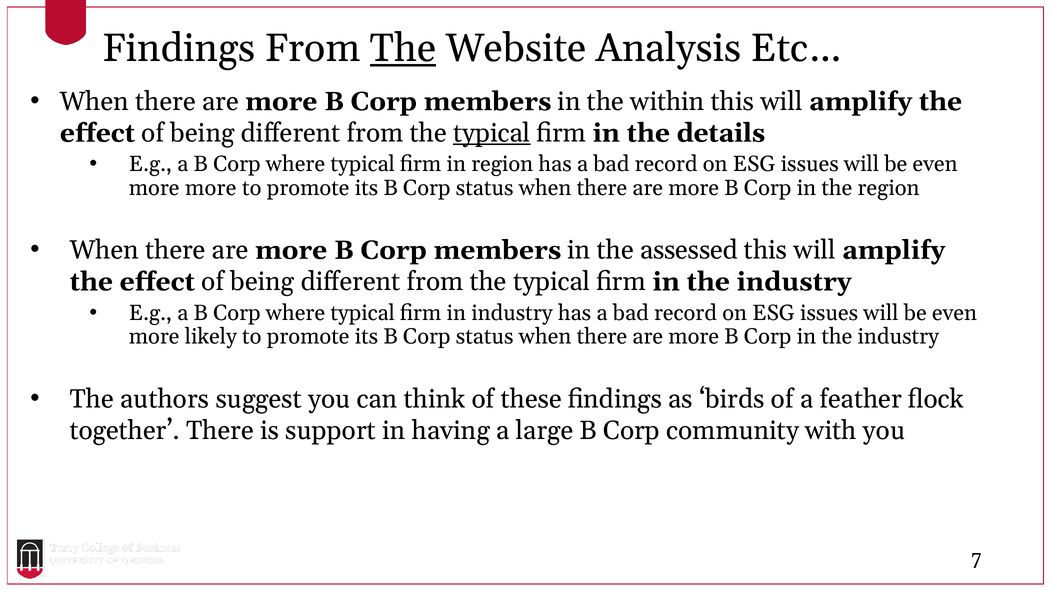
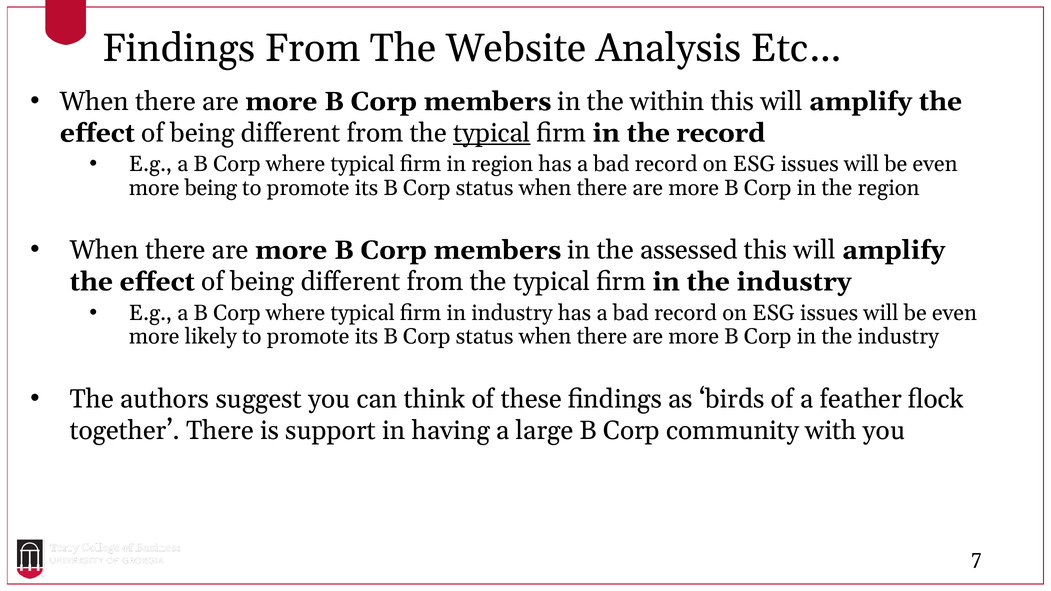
The at (403, 48) underline: present -> none
the details: details -> record
more more: more -> being
